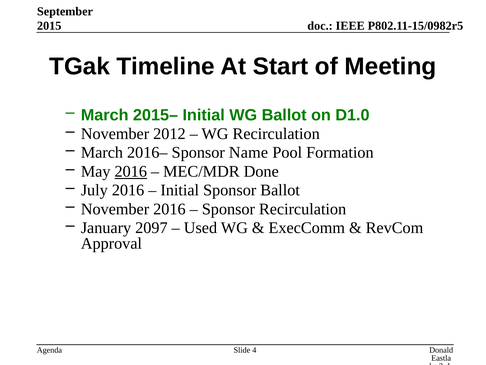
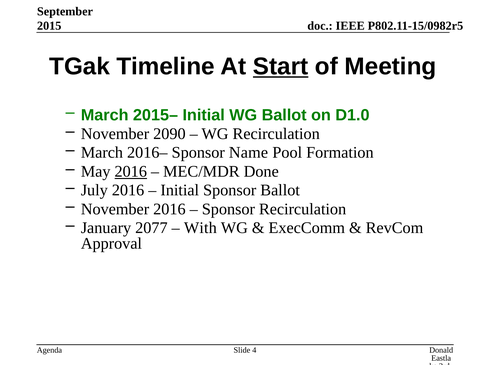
Start underline: none -> present
2012: 2012 -> 2090
2097: 2097 -> 2077
Used: Used -> With
